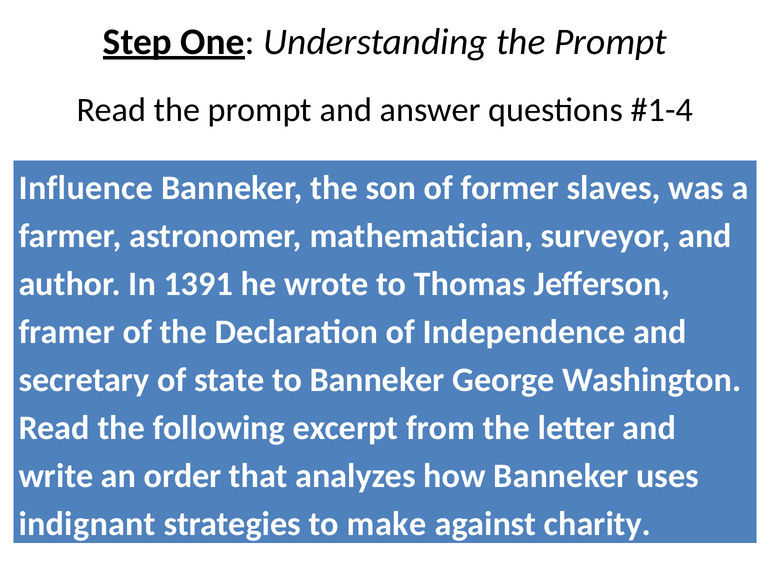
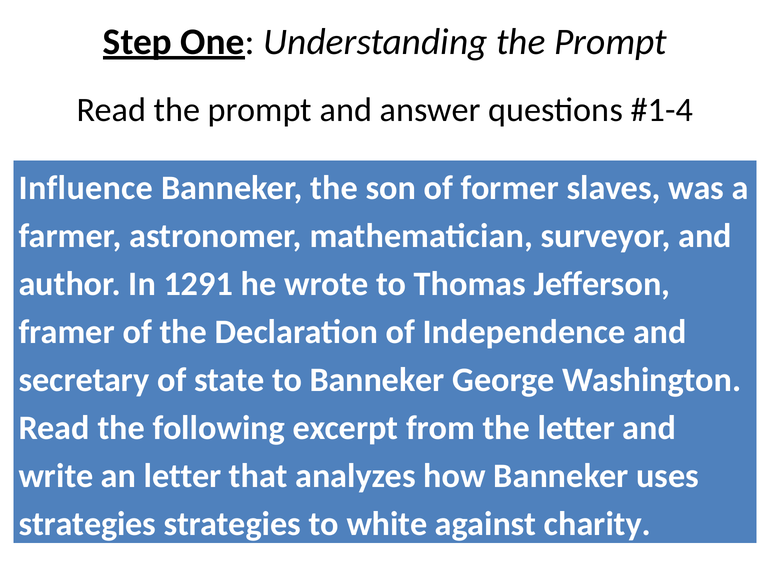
1391: 1391 -> 1291
an order: order -> letter
indignant at (87, 525): indignant -> strategies
make: make -> white
